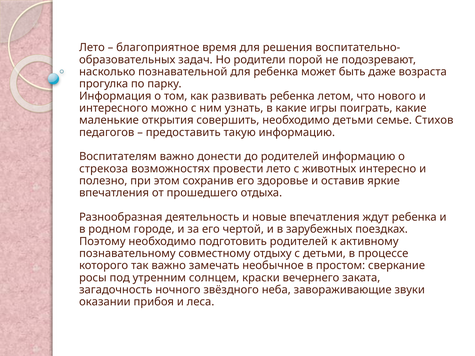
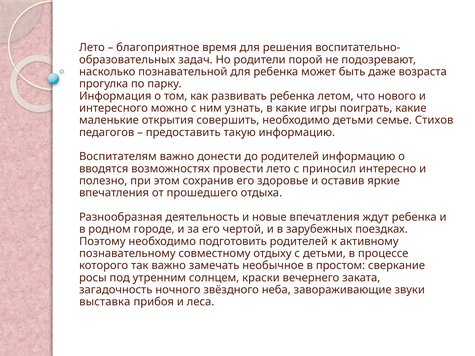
стрекоза: стрекоза -> вводятся
животных: животных -> приносил
оказании: оказании -> выставка
